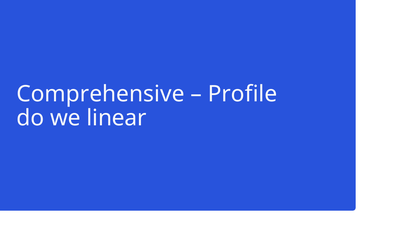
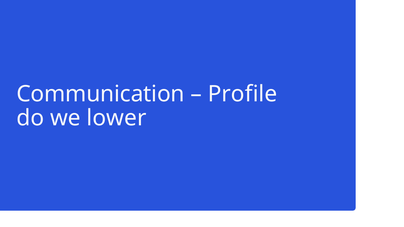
Comprehensive: Comprehensive -> Communication
linear: linear -> lower
